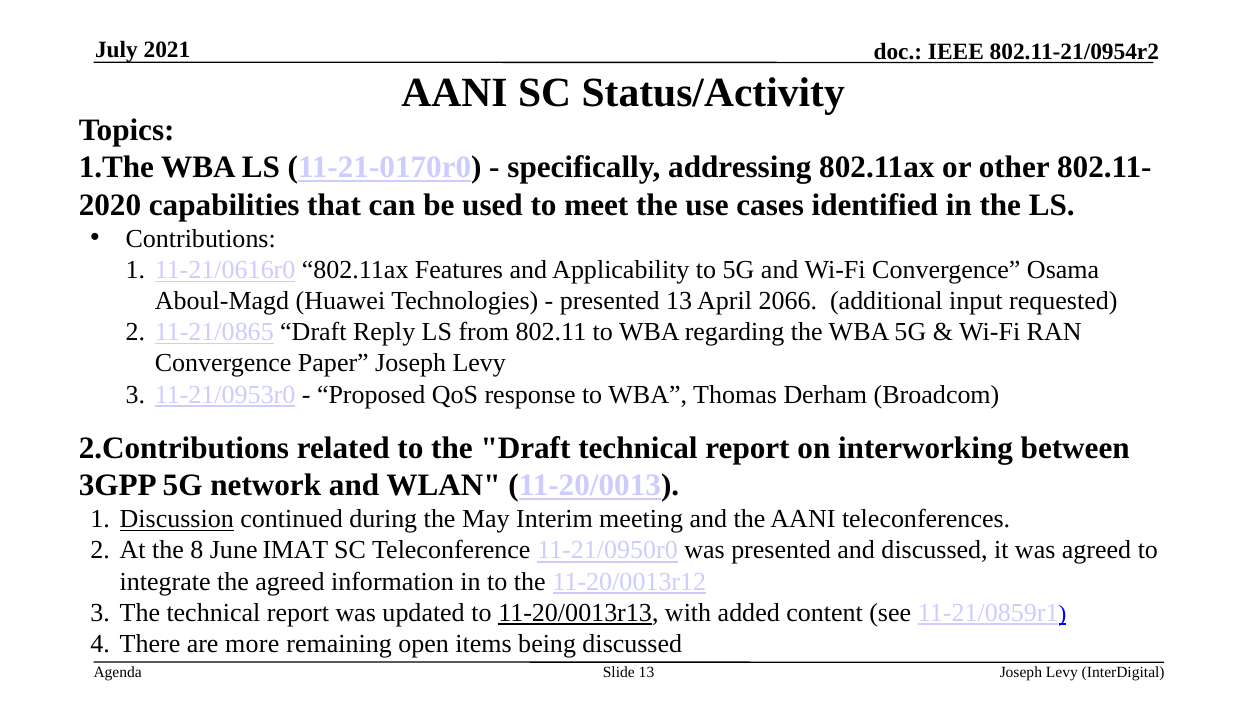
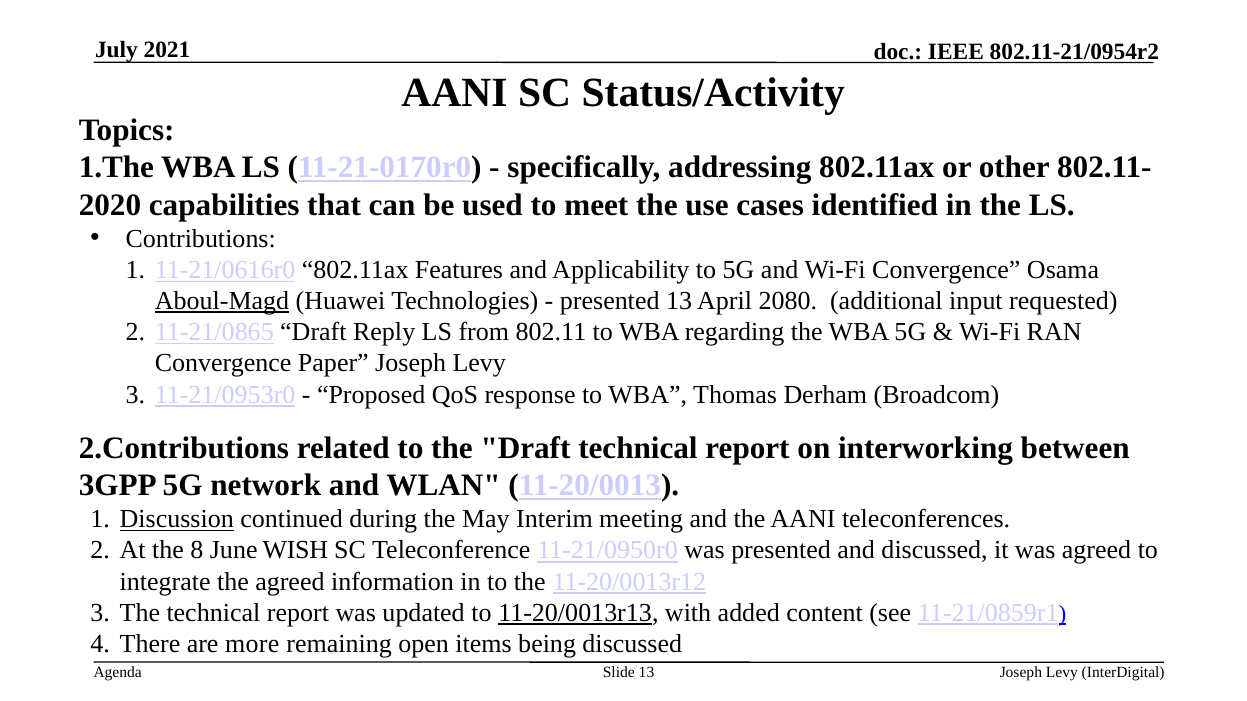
Aboul-Magd underline: none -> present
2066: 2066 -> 2080
IMAT: IMAT -> WISH
